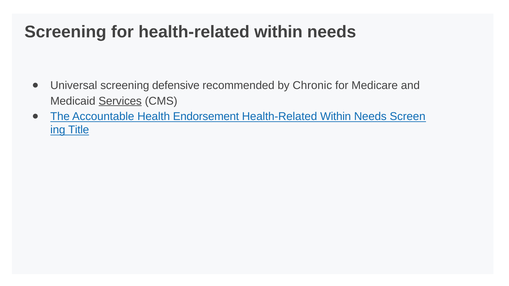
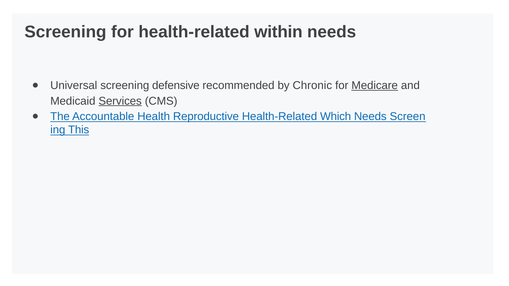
Medicare underline: none -> present
Endorsement: Endorsement -> Reproductive
Within at (336, 117): Within -> Which
Title: Title -> This
